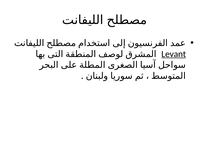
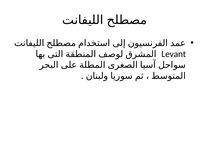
Levant underline: present -> none
